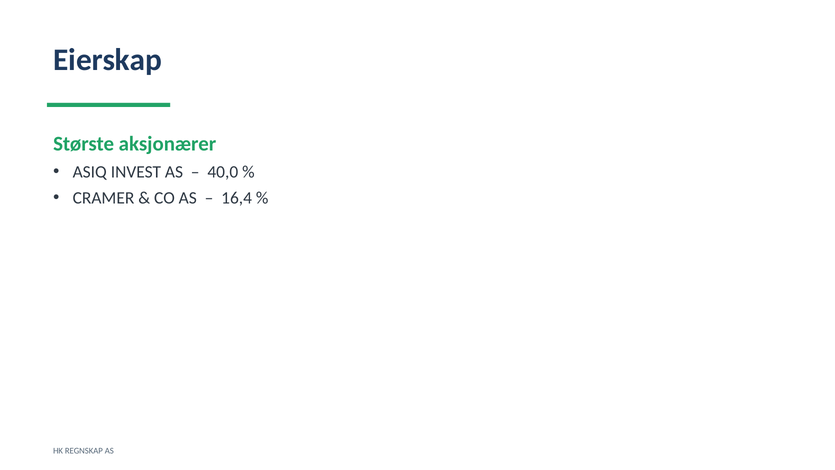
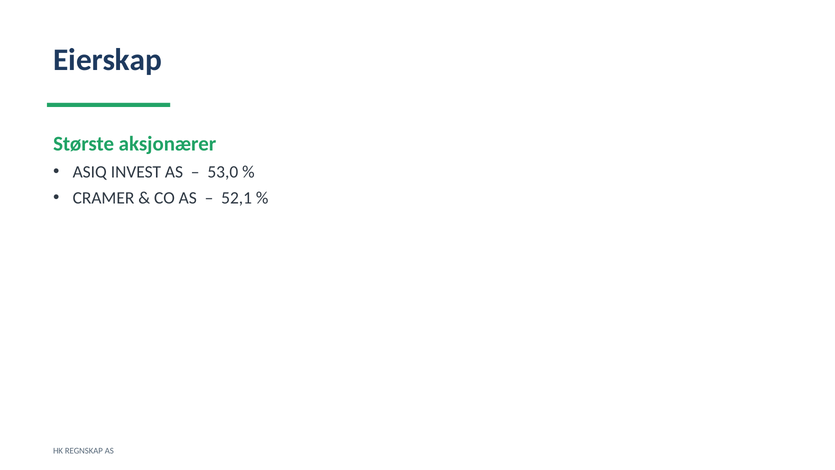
40,0: 40,0 -> 53,0
16,4: 16,4 -> 52,1
